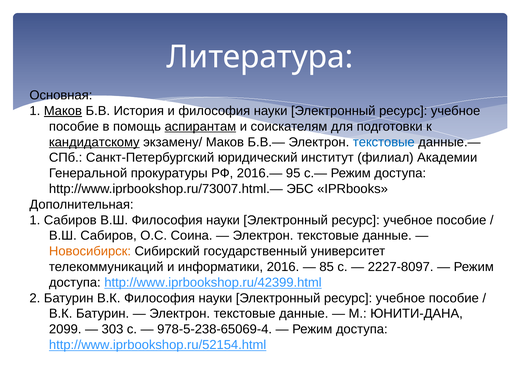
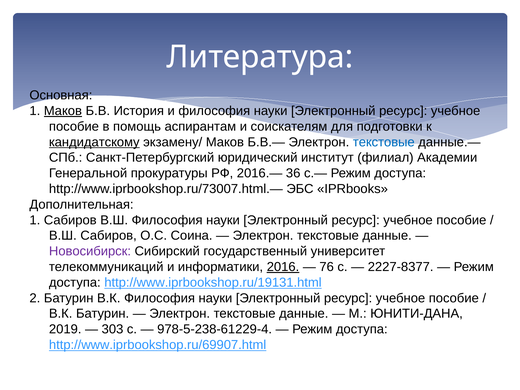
аспирантам underline: present -> none
95: 95 -> 36
Новосибирск colour: orange -> purple
2016 underline: none -> present
85: 85 -> 76
2227-8097: 2227-8097 -> 2227-8377
http://www.iprbookshop.ru/42399.html: http://www.iprbookshop.ru/42399.html -> http://www.iprbookshop.ru/19131.html
2099: 2099 -> 2019
978-5-238-65069-4: 978-5-238-65069-4 -> 978-5-238-61229-4
http://www.iprbookshop.ru/52154.html: http://www.iprbookshop.ru/52154.html -> http://www.iprbookshop.ru/69907.html
